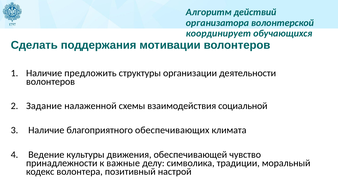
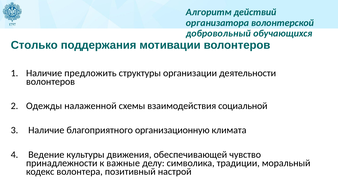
координирует: координирует -> добровольный
Сделать: Сделать -> Столько
Задание: Задание -> Одежды
обеспечивающих: обеспечивающих -> организационную
